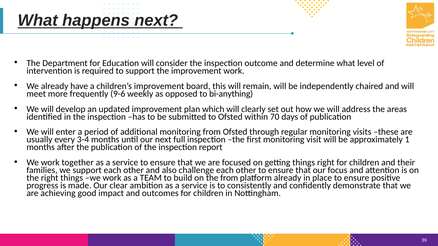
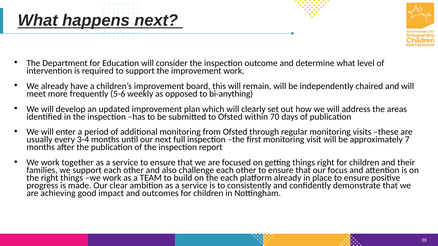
9-6: 9-6 -> 5-6
1: 1 -> 7
the from: from -> each
